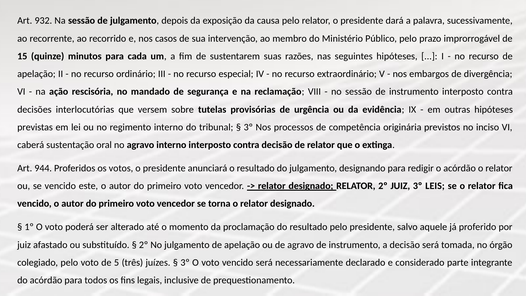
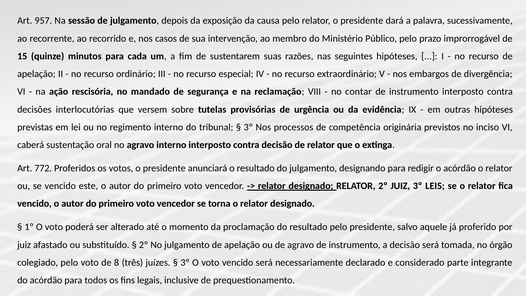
932: 932 -> 957
no sessão: sessão -> contar
944: 944 -> 772
5: 5 -> 8
